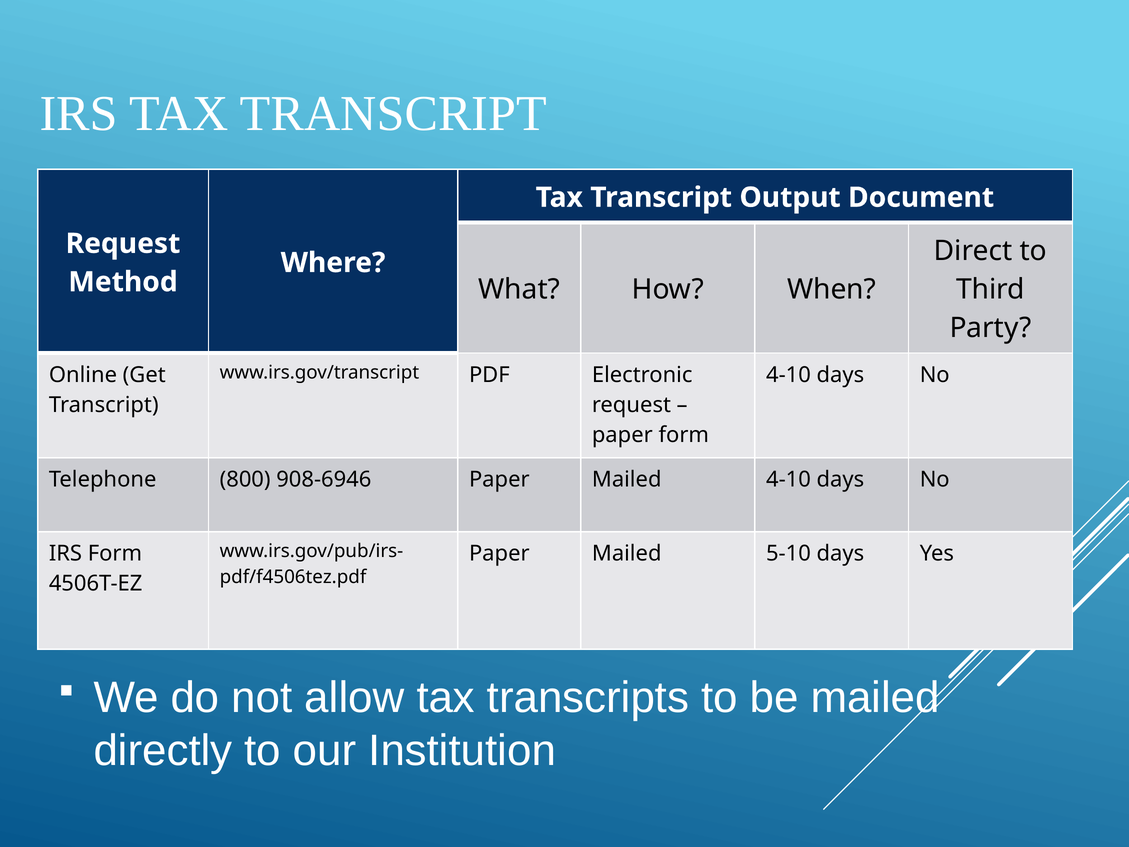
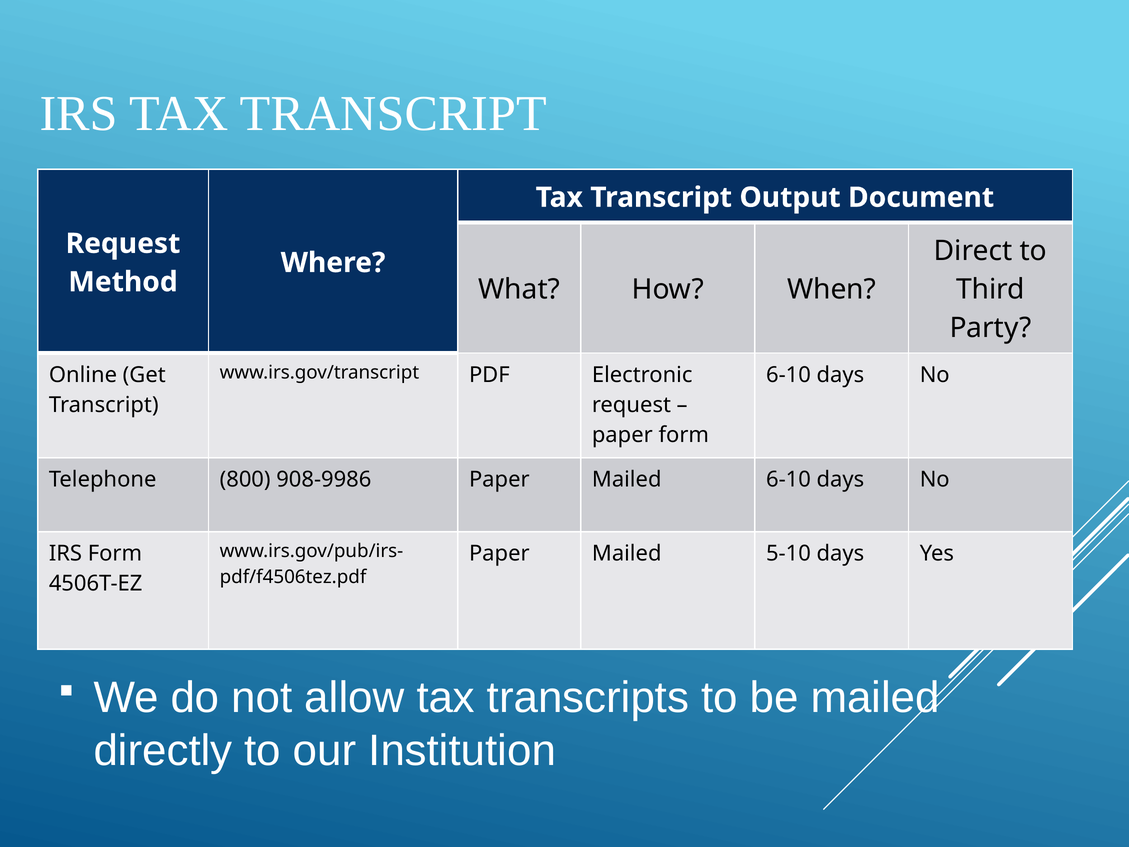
4-10 at (788, 375): 4-10 -> 6-10
908-6946: 908-6946 -> 908-9986
Mailed 4-10: 4-10 -> 6-10
